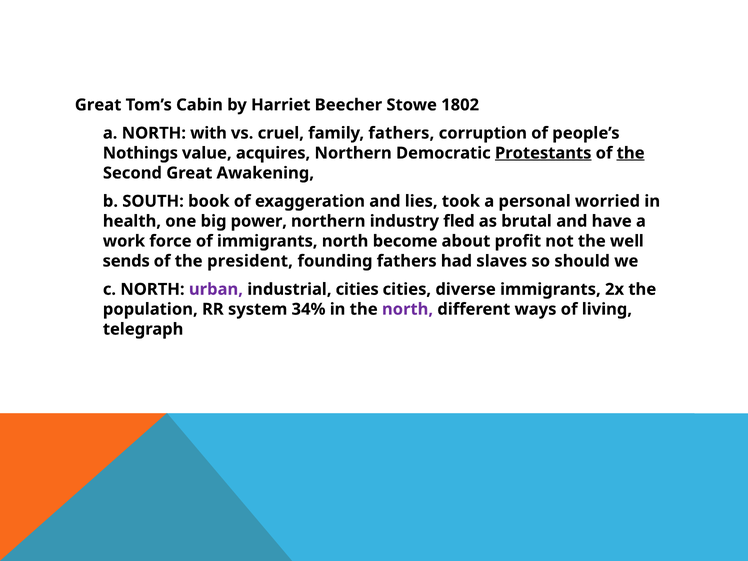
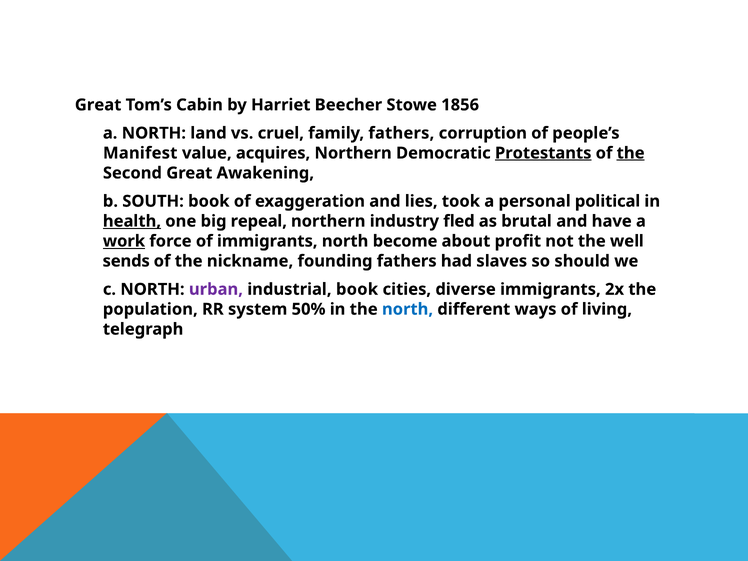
1802: 1802 -> 1856
with: with -> land
Nothings: Nothings -> Manifest
worried: worried -> political
health underline: none -> present
power: power -> repeal
work underline: none -> present
president: president -> nickname
industrial cities: cities -> book
34%: 34% -> 50%
north at (408, 309) colour: purple -> blue
